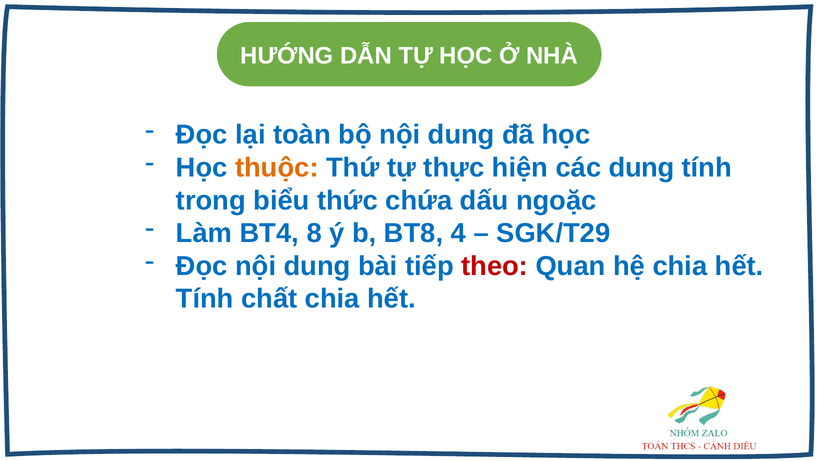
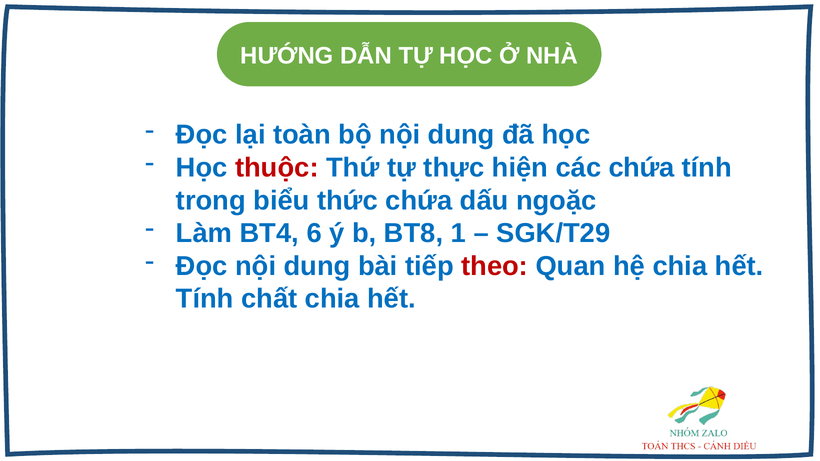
thuộc colour: orange -> red
các dung: dung -> chứa
8: 8 -> 6
4: 4 -> 1
